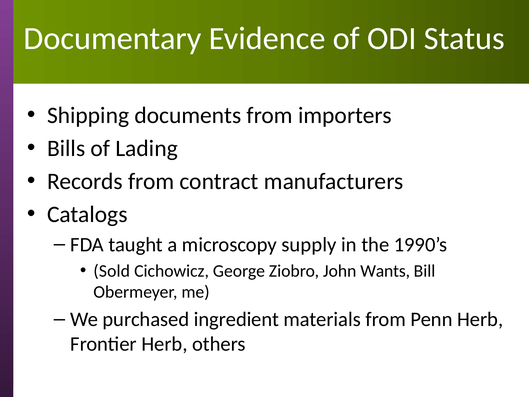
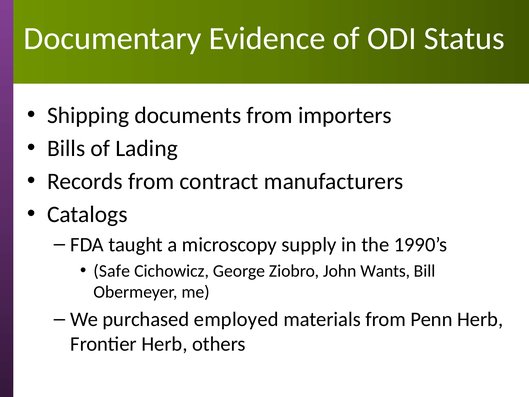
Sold: Sold -> Safe
ingredient: ingredient -> employed
